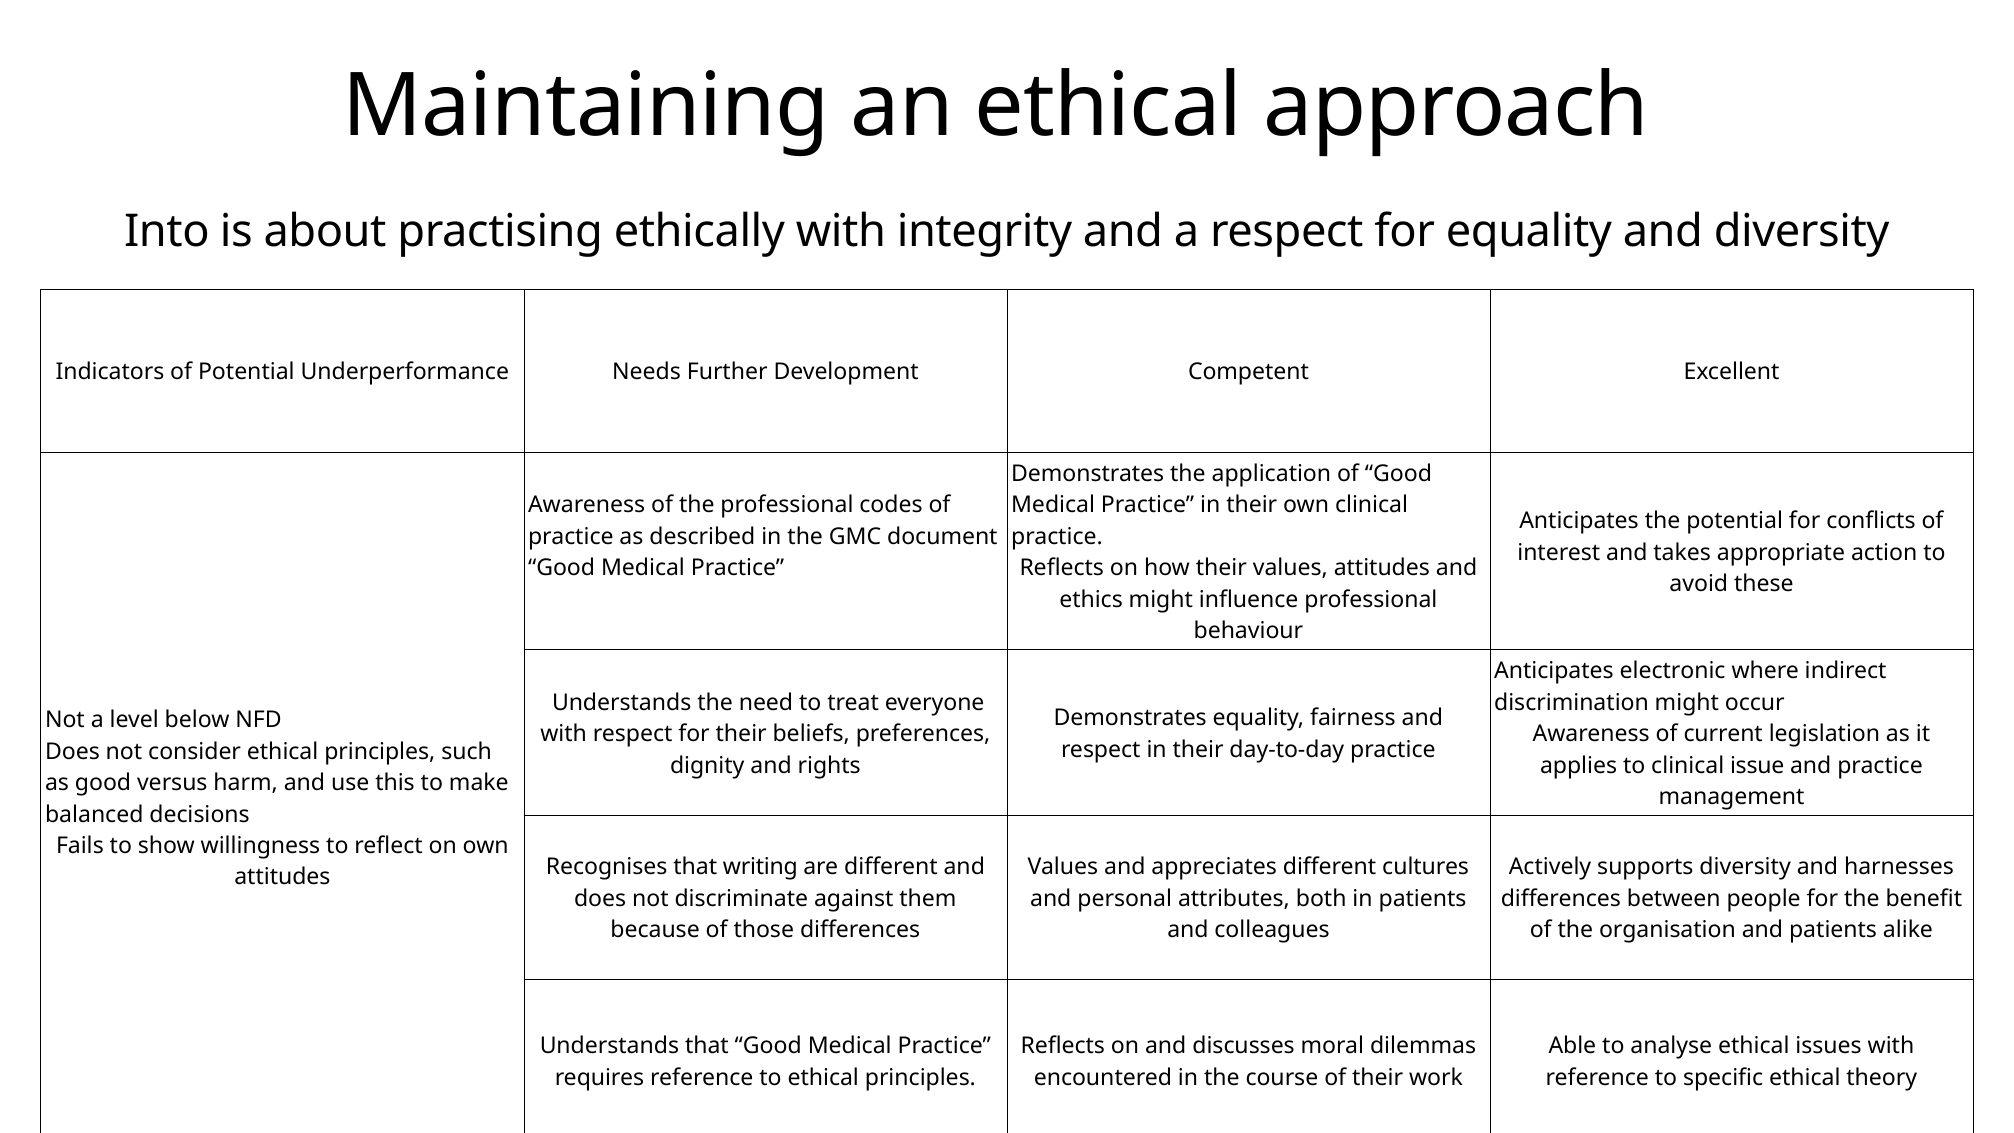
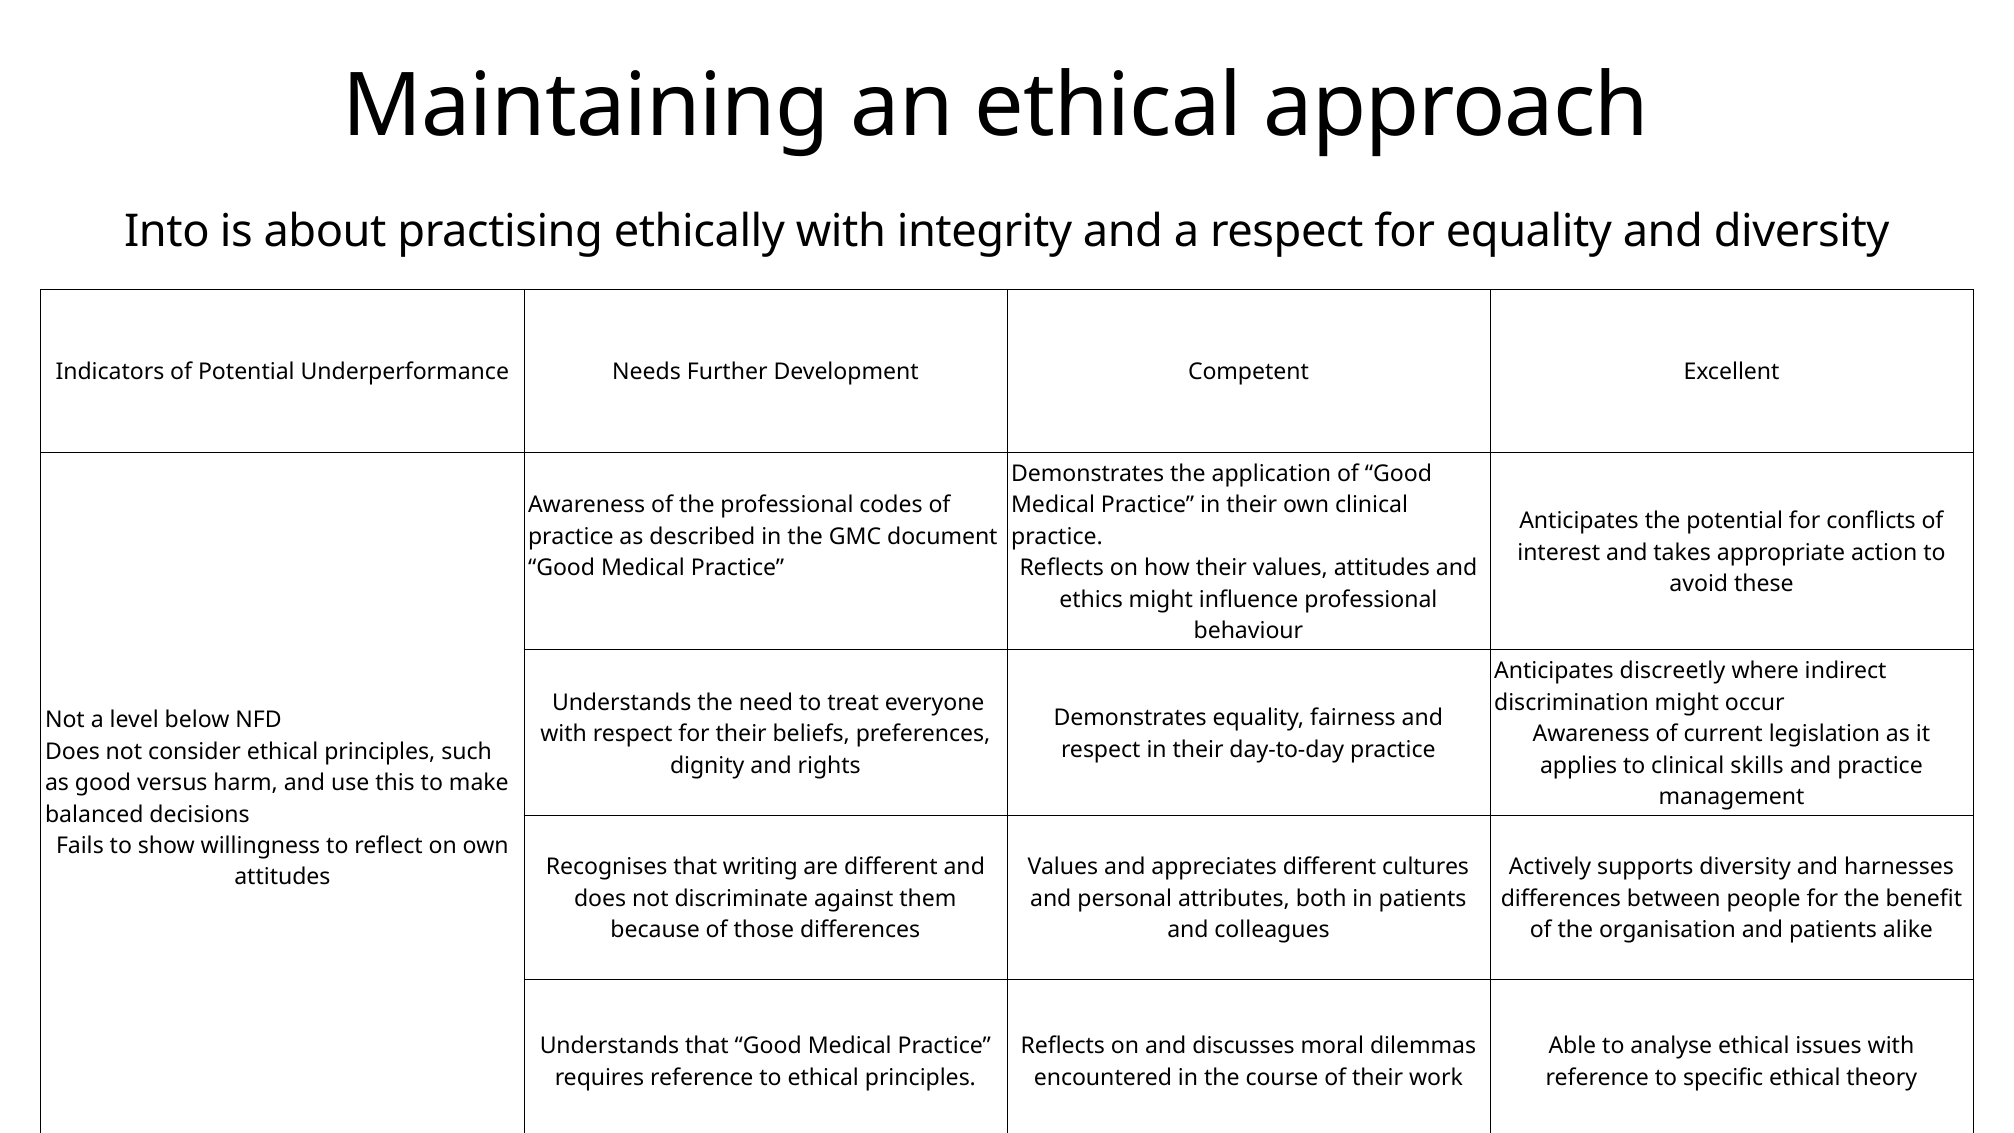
electronic: electronic -> discreetly
issue: issue -> skills
